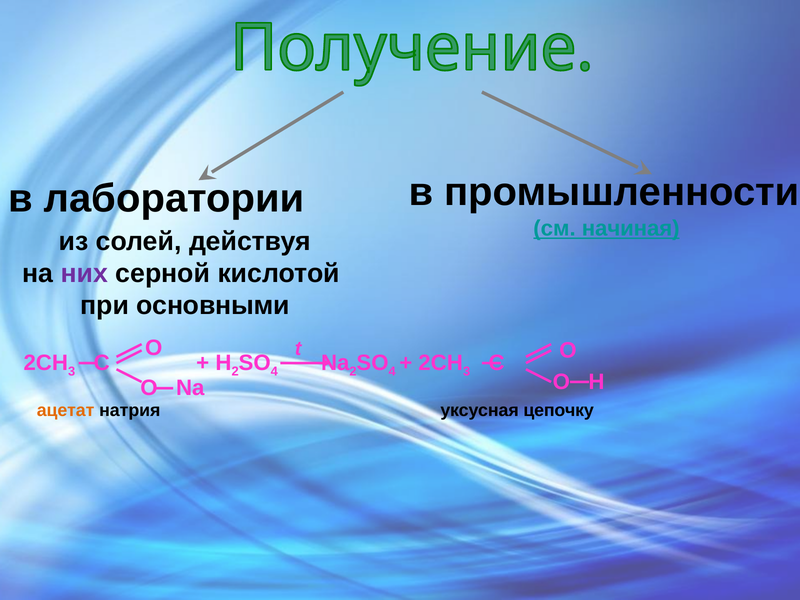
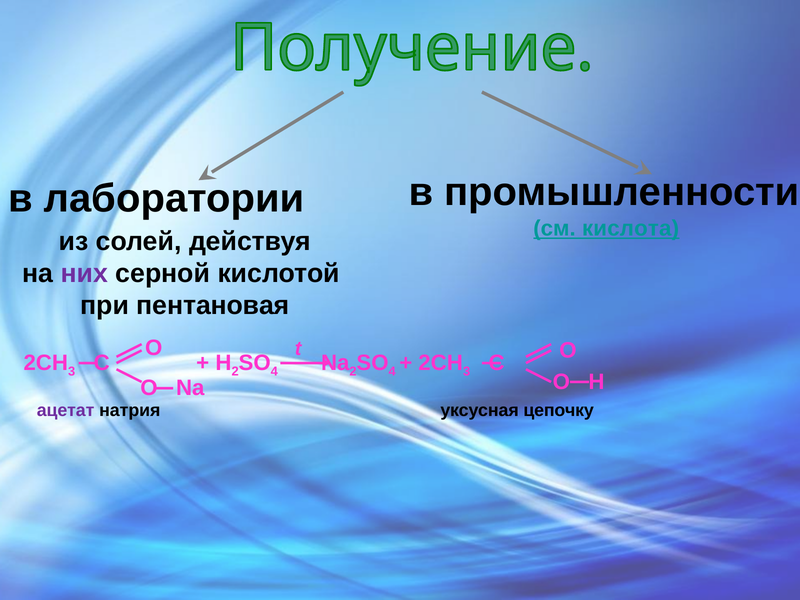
начиная: начиная -> кислота
основными: основными -> пентановая
ацетат colour: orange -> purple
